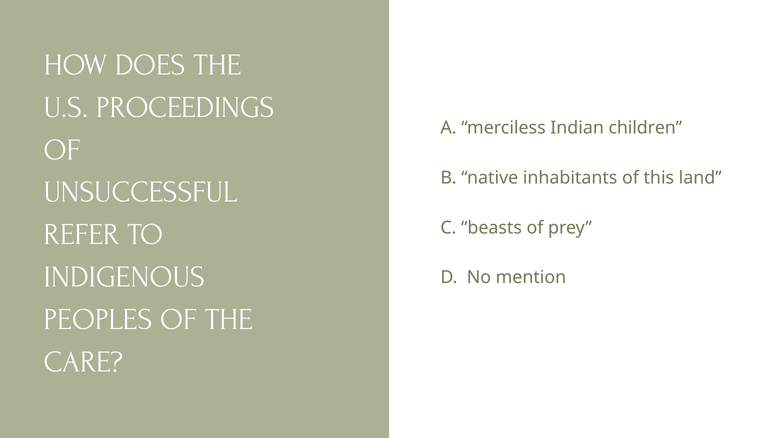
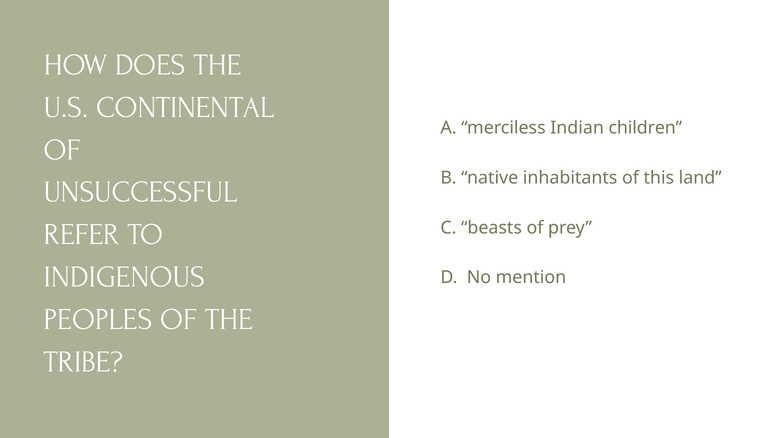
PROCEEDINGS: PROCEEDINGS -> CONTINENTAL
CARE: CARE -> TRIBE
